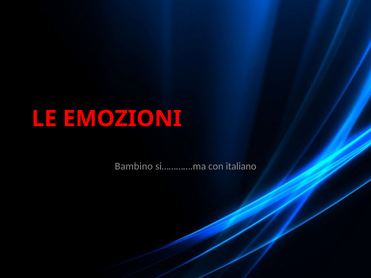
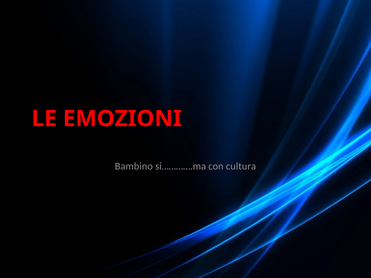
italiano: italiano -> cultura
